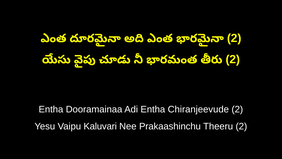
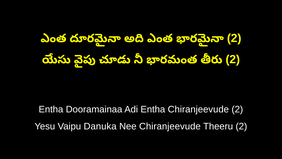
Kaluvari: Kaluvari -> Danuka
Nee Prakaashinchu: Prakaashinchu -> Chiranjeevude
